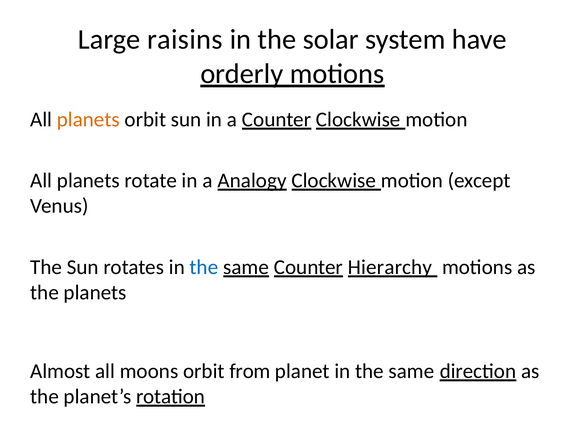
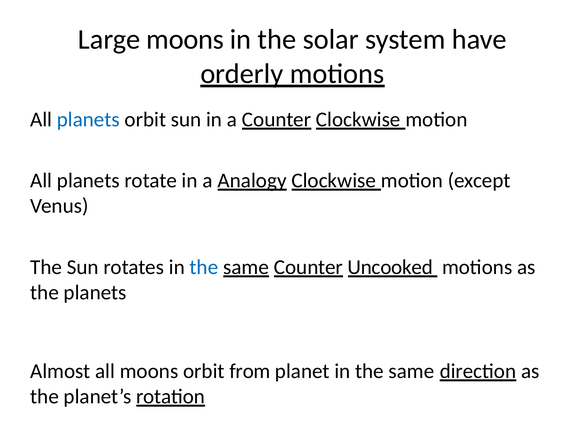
Large raisins: raisins -> moons
planets at (88, 119) colour: orange -> blue
Hierarchy: Hierarchy -> Uncooked
